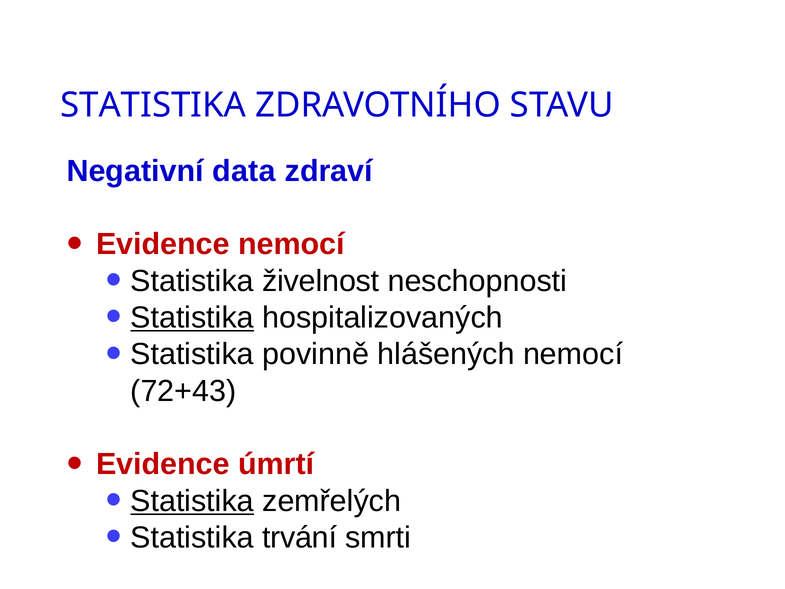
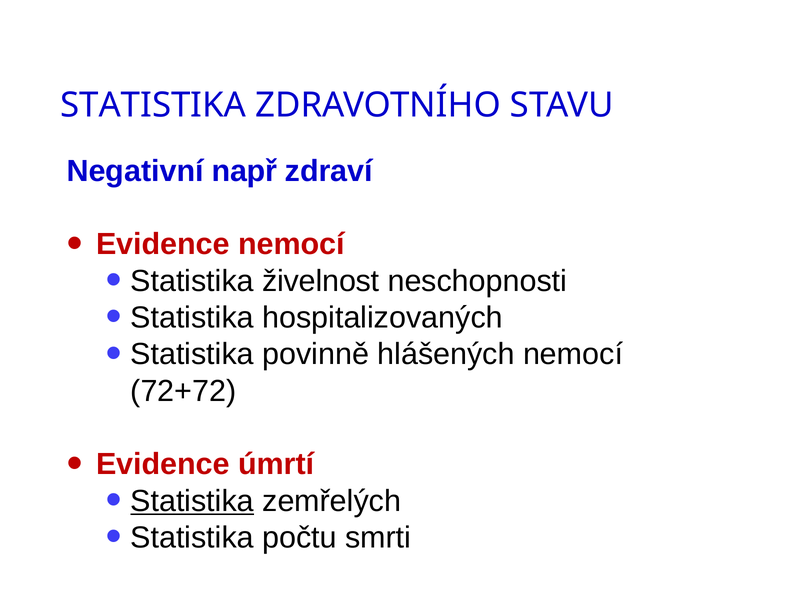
data: data -> např
Statistika at (192, 318) underline: present -> none
72+43: 72+43 -> 72+72
trvání: trvání -> počtu
